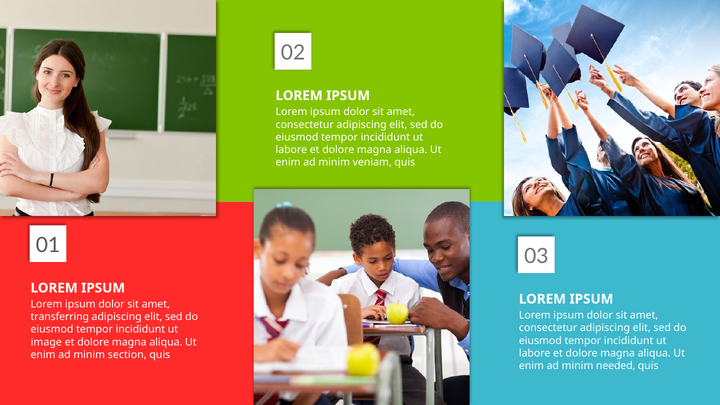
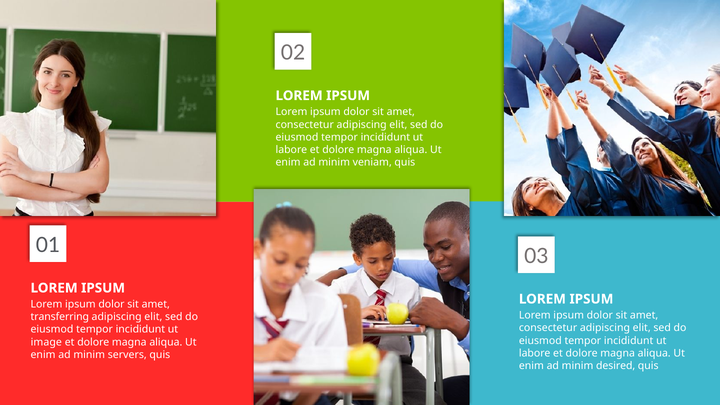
section: section -> servers
needed: needed -> desired
